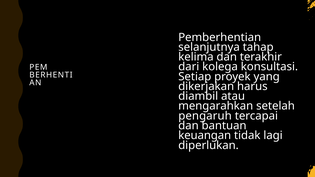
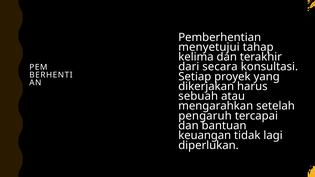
selanjutnya: selanjutnya -> menyetujui
kolega: kolega -> secara
diambil: diambil -> sebuah
